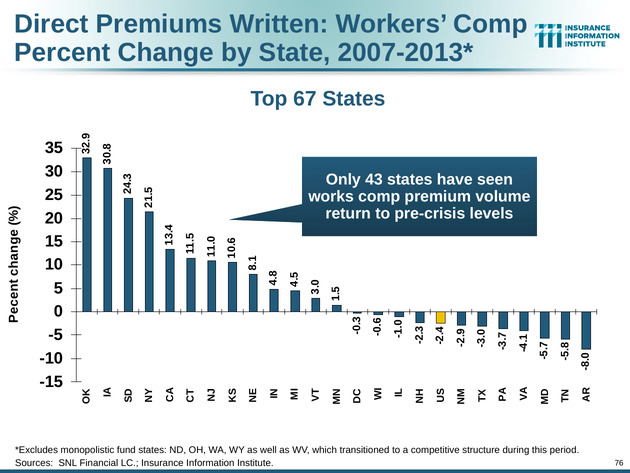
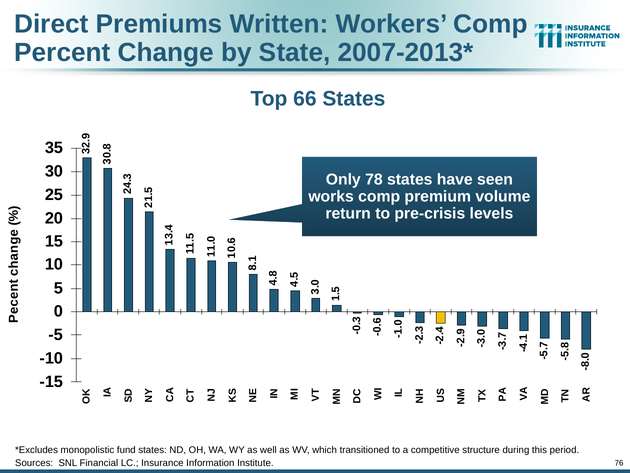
67: 67 -> 66
43: 43 -> 78
